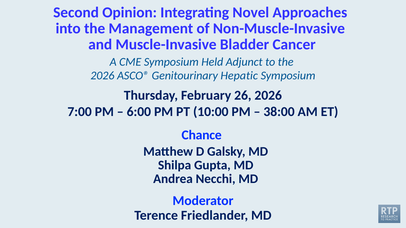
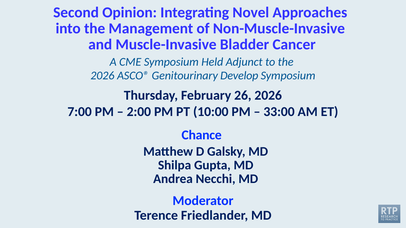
Hepatic: Hepatic -> Develop
6:00: 6:00 -> 2:00
38:00: 38:00 -> 33:00
